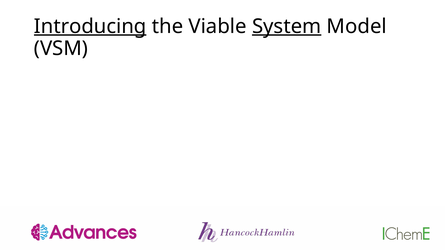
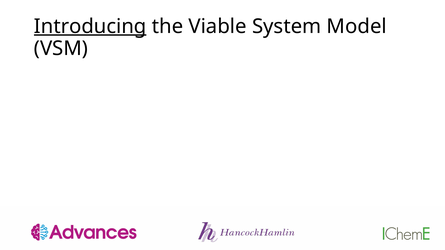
System underline: present -> none
